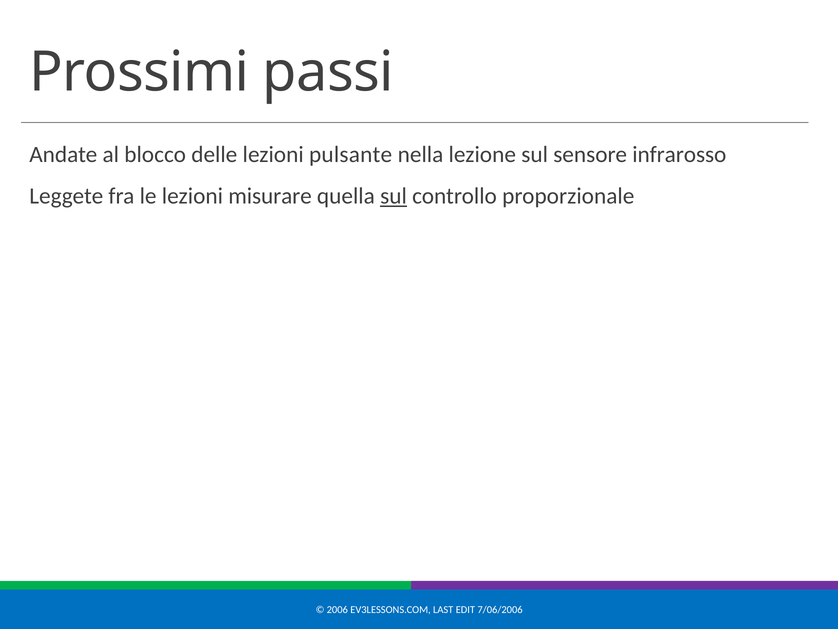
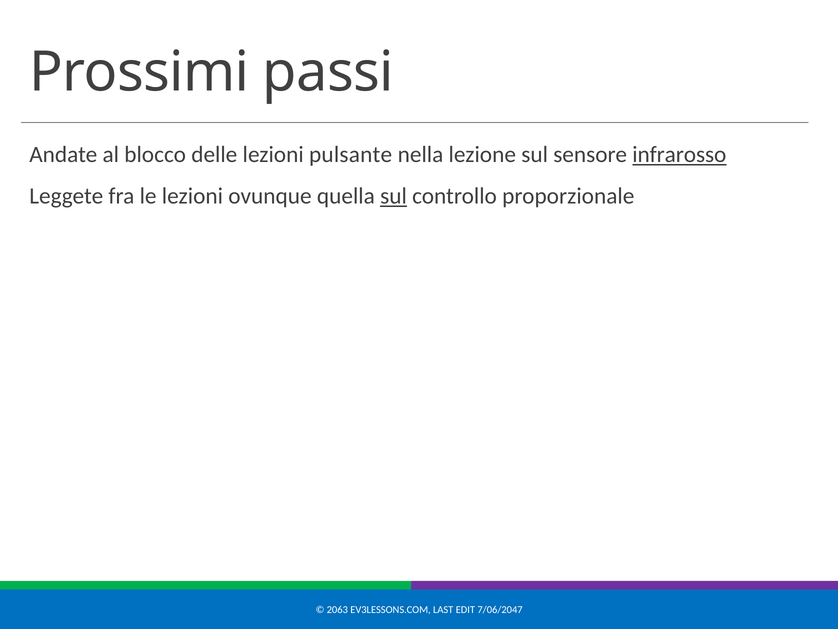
infrarosso underline: none -> present
misurare: misurare -> ovunque
2006: 2006 -> 2063
7/06/2006: 7/06/2006 -> 7/06/2047
